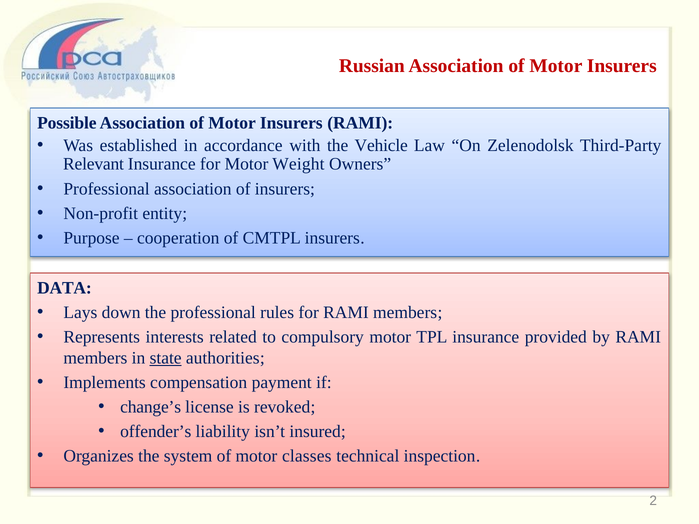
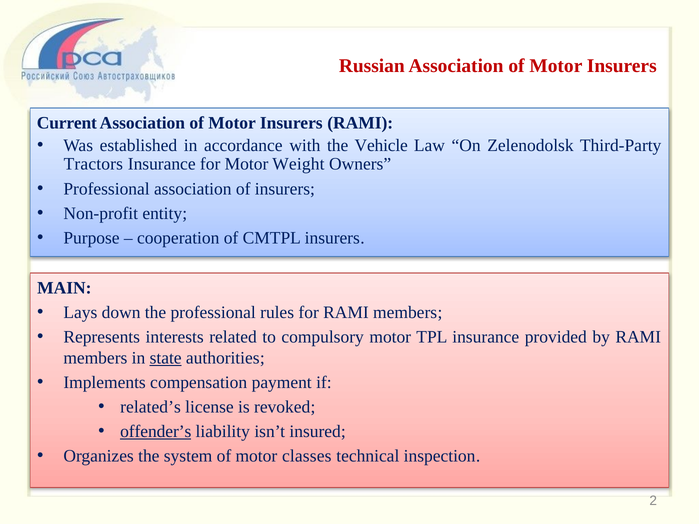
Possible: Possible -> Current
Relevant: Relevant -> Tractors
DATA: DATA -> MAIN
change’s: change’s -> related’s
offender’s underline: none -> present
